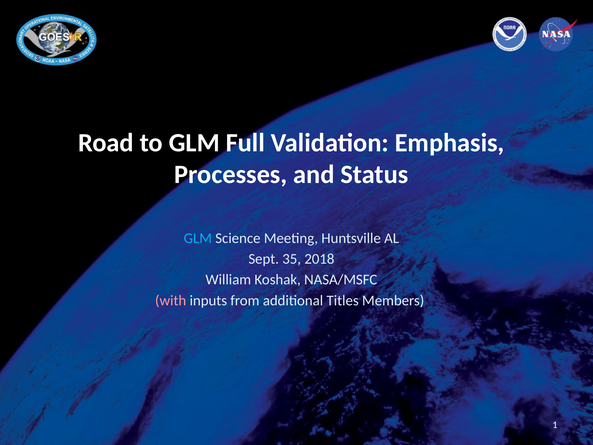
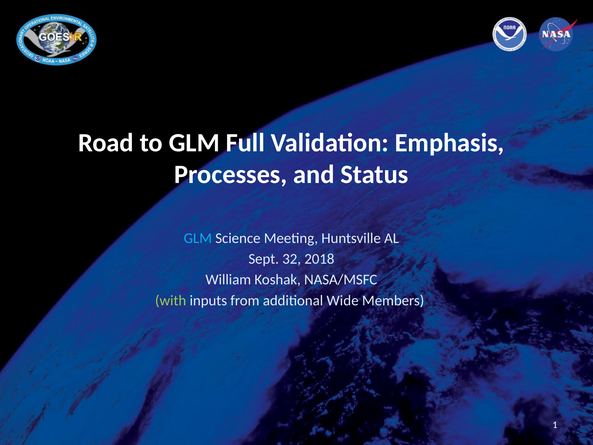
35: 35 -> 32
with colour: pink -> light green
Titles: Titles -> Wide
